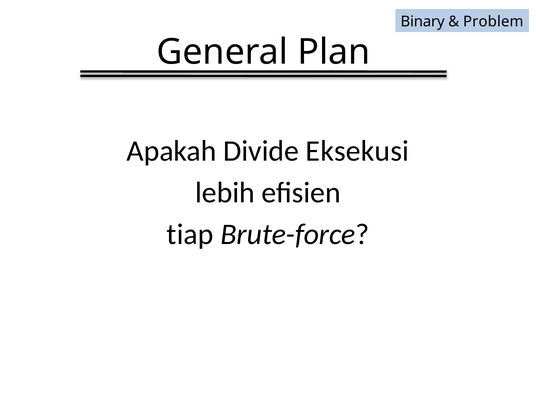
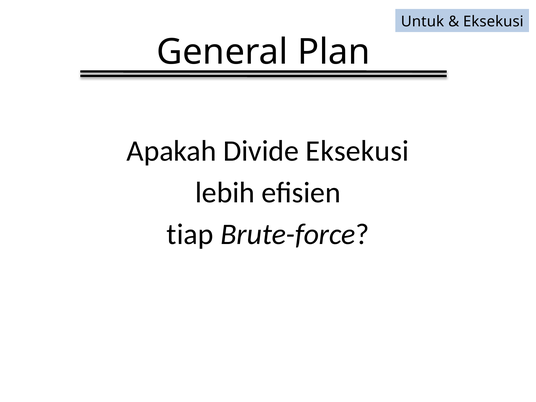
Binary: Binary -> Untuk
Problem at (493, 22): Problem -> Eksekusi
